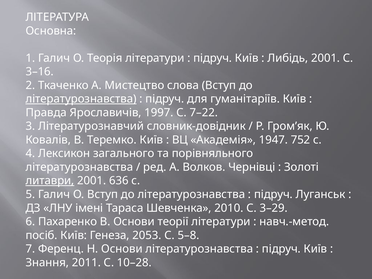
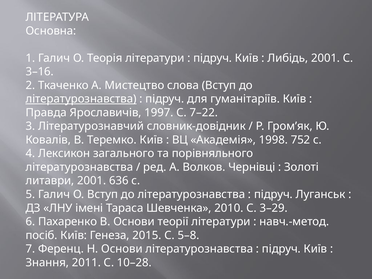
1947: 1947 -> 1998
литаври underline: present -> none
2053: 2053 -> 2015
